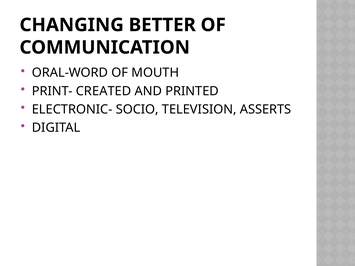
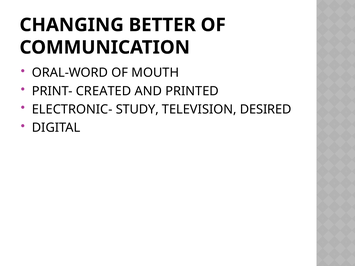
SOCIO: SOCIO -> STUDY
ASSERTS: ASSERTS -> DESIRED
